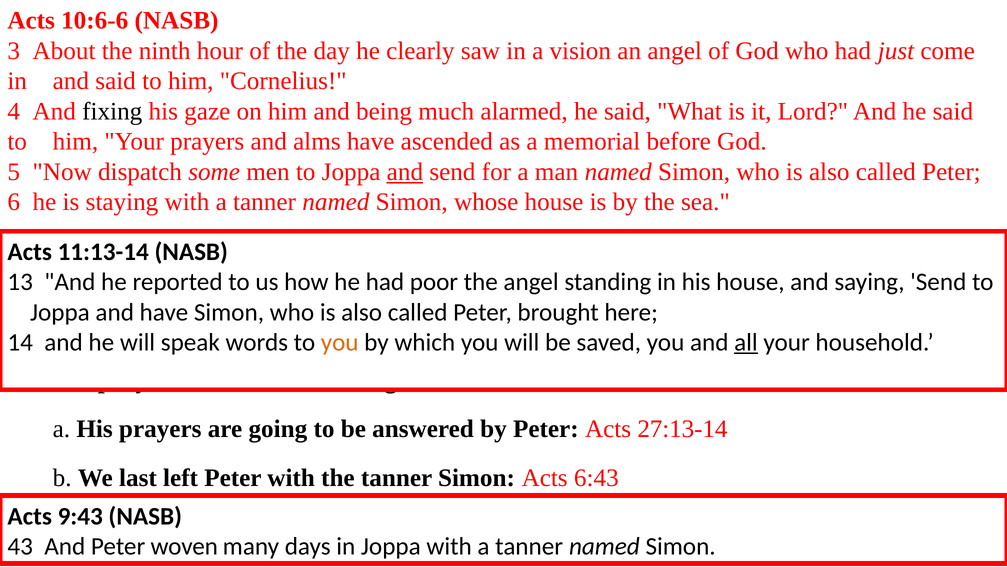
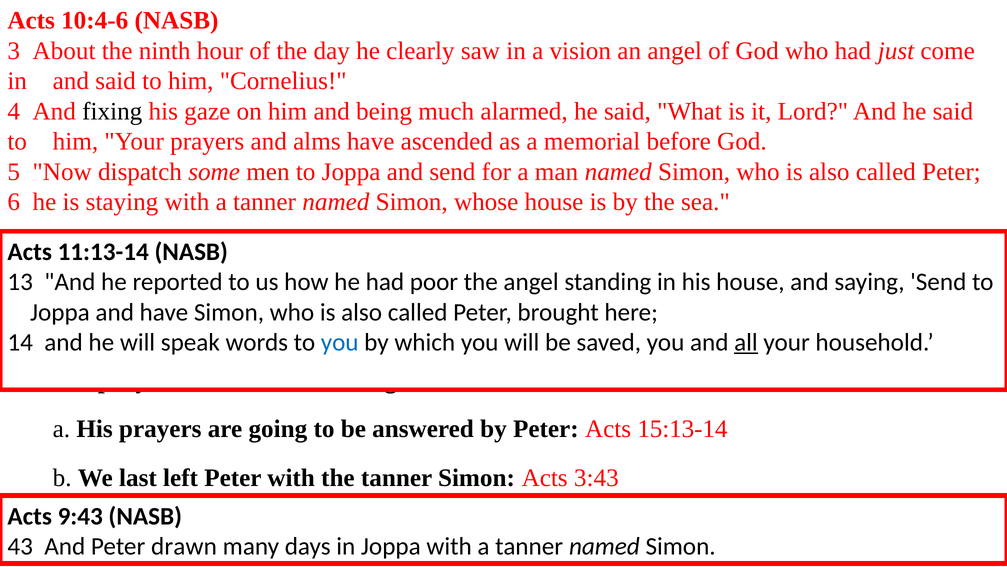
10:6-6: 10:6-6 -> 10:4-6
and at (405, 172) underline: present -> none
you at (340, 342) colour: orange -> blue
27:13-14: 27:13-14 -> 15:13-14
6:43: 6:43 -> 3:43
woven: woven -> drawn
